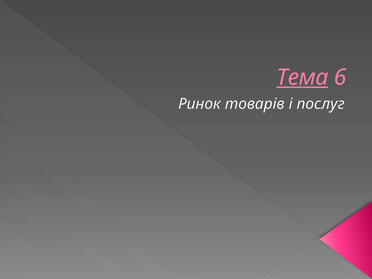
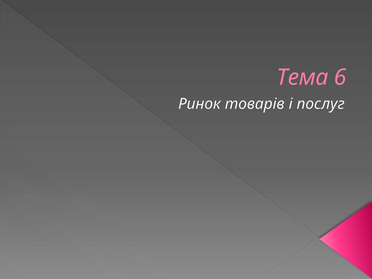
Тема underline: present -> none
